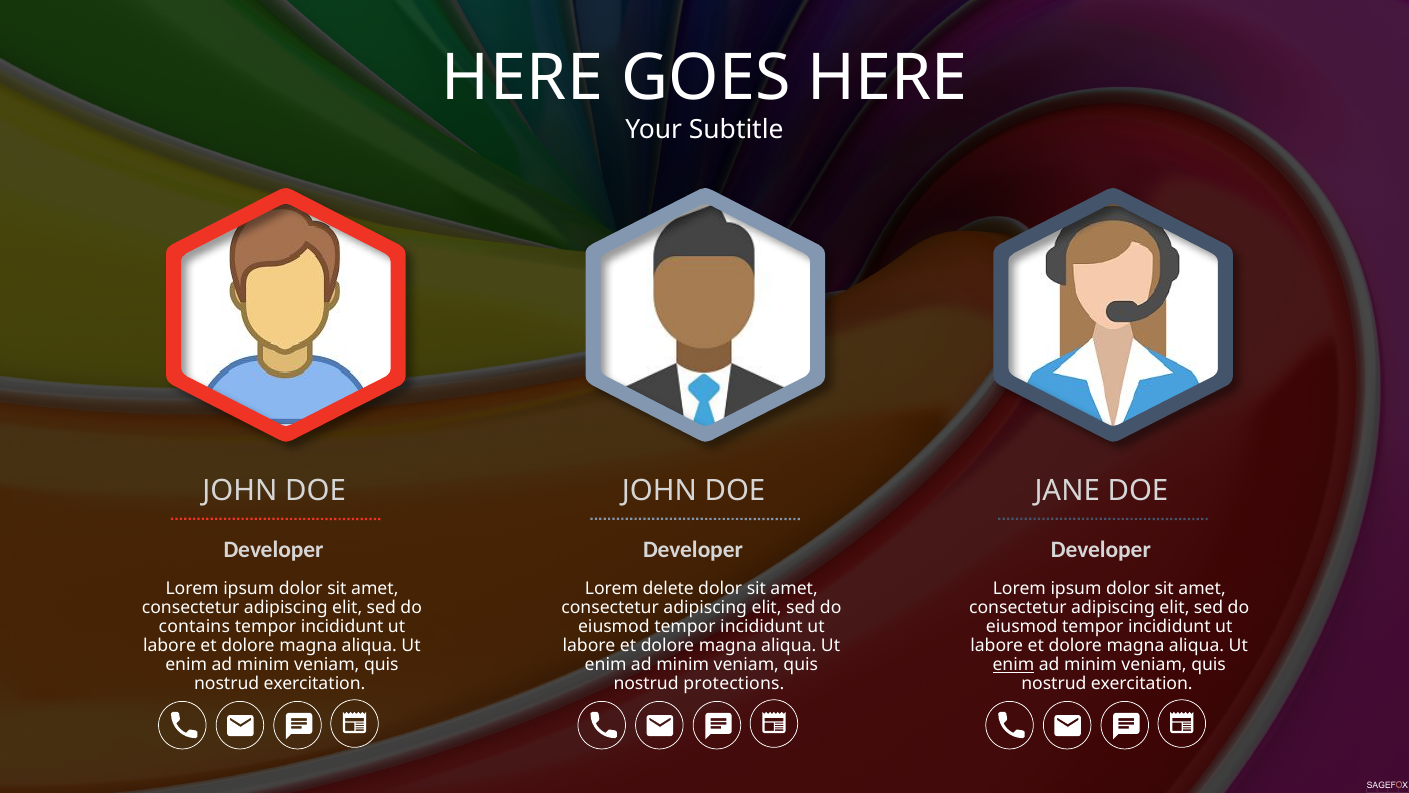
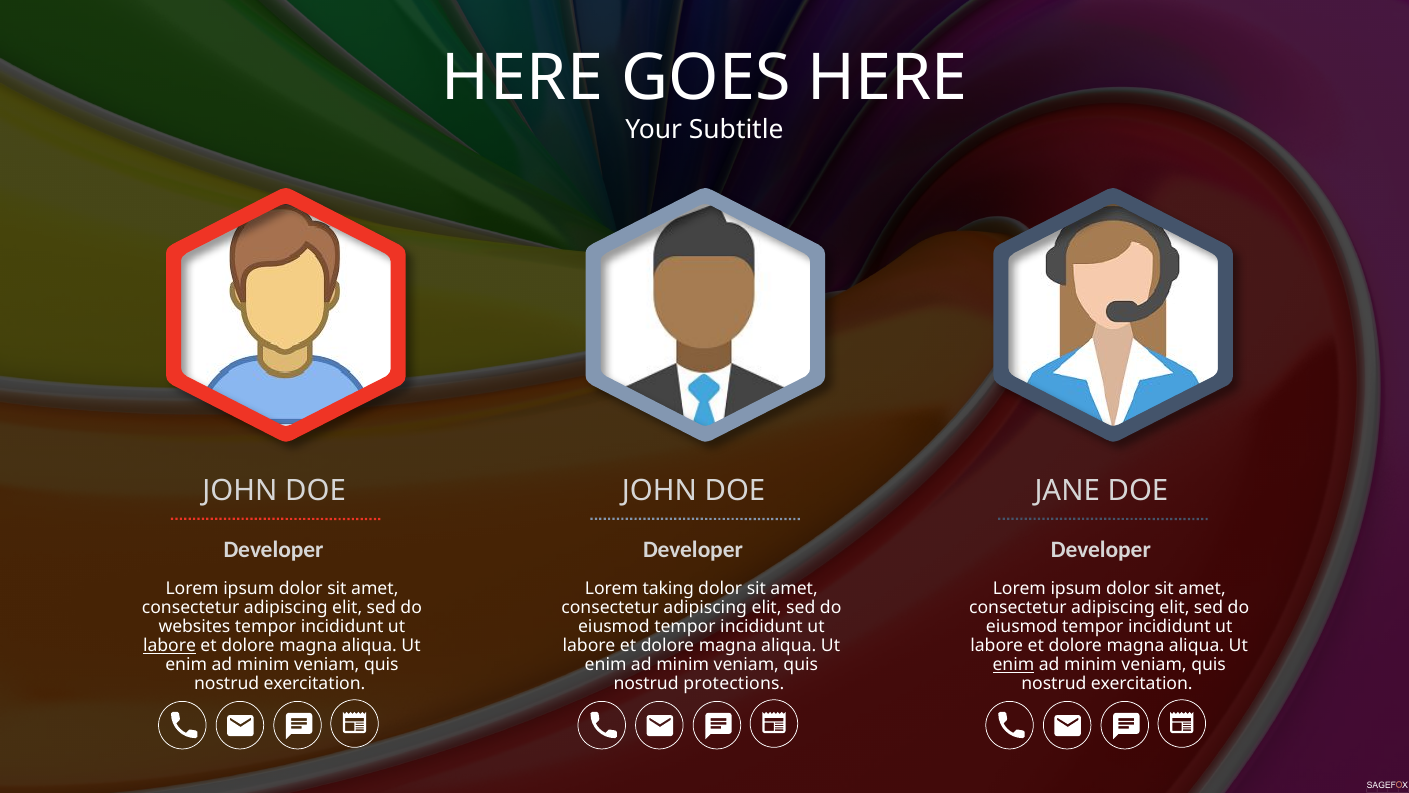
delete: delete -> taking
contains: contains -> websites
labore at (170, 646) underline: none -> present
